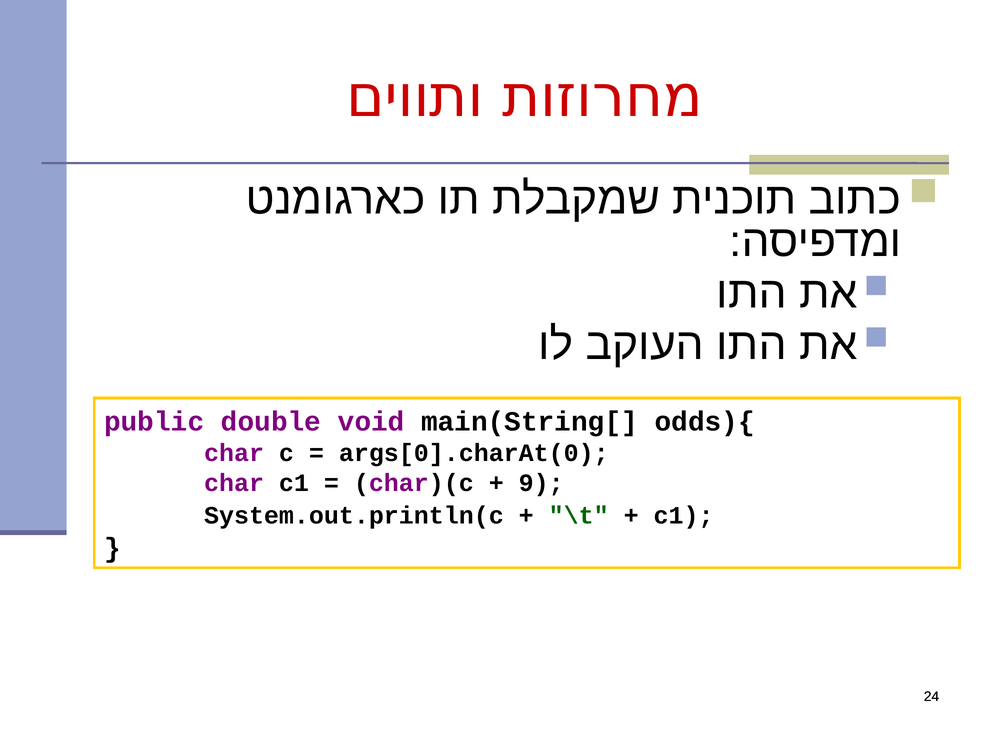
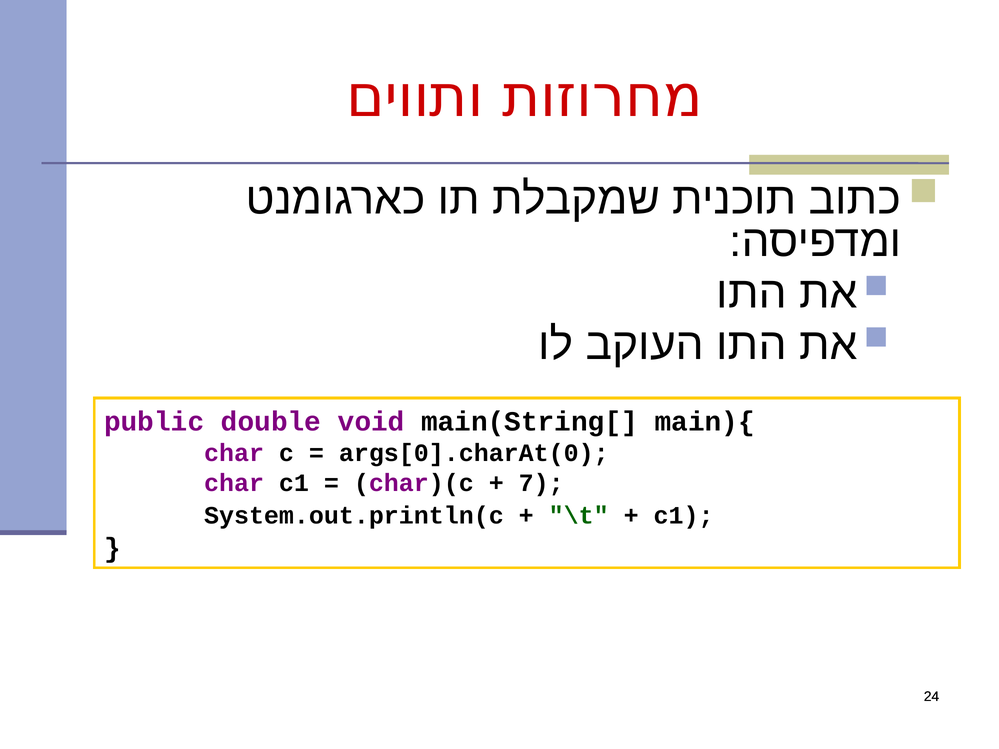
odds){: odds){ -> main){
9: 9 -> 7
